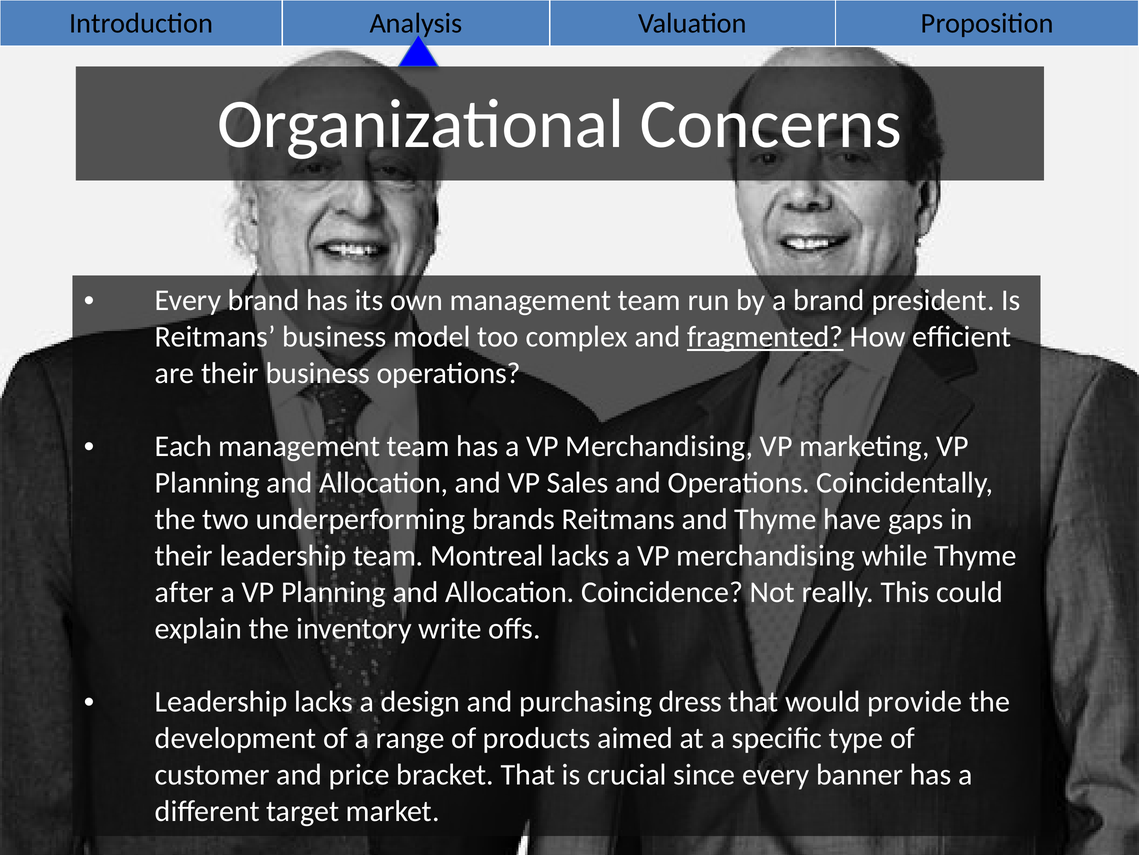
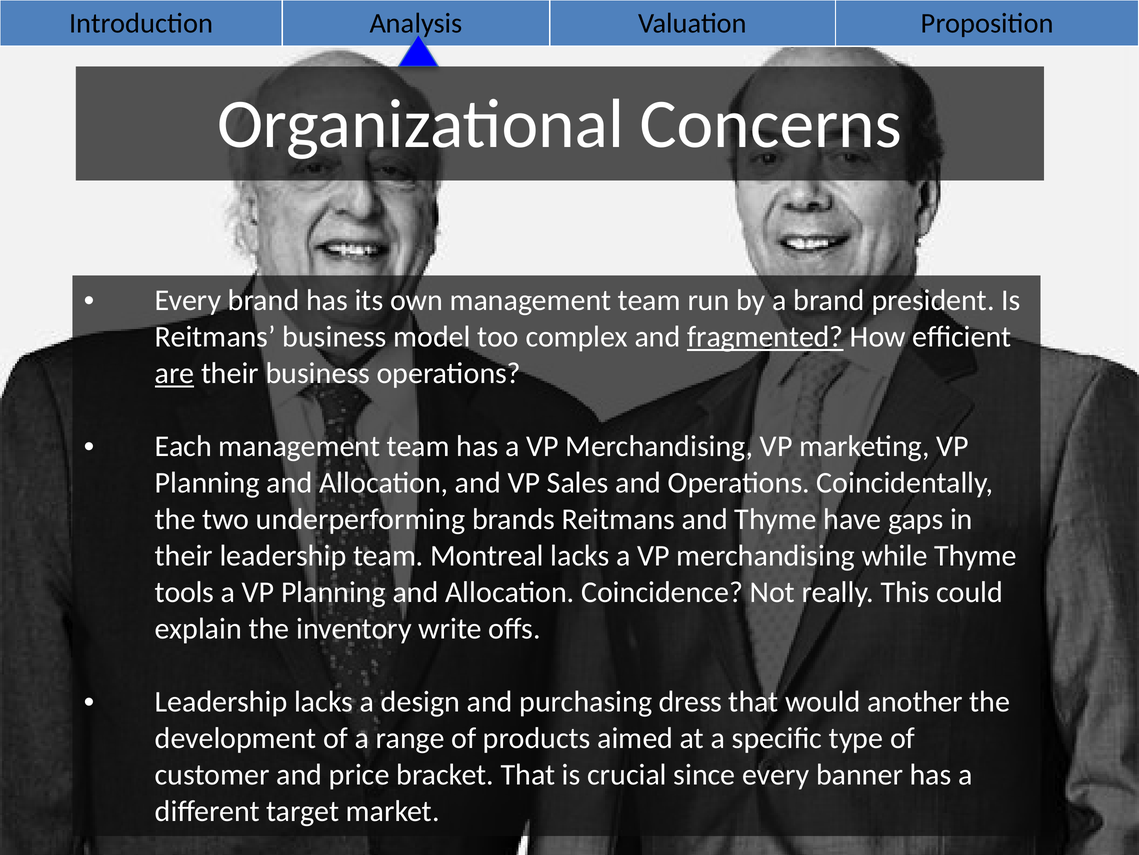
are underline: none -> present
after: after -> tools
provide: provide -> another
